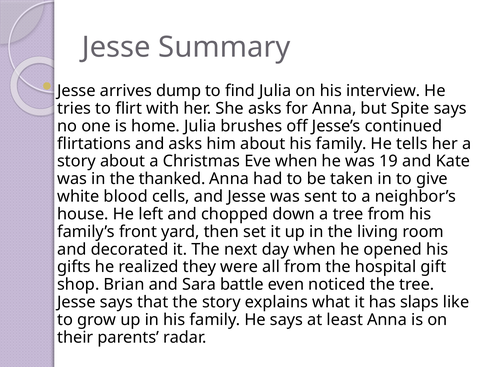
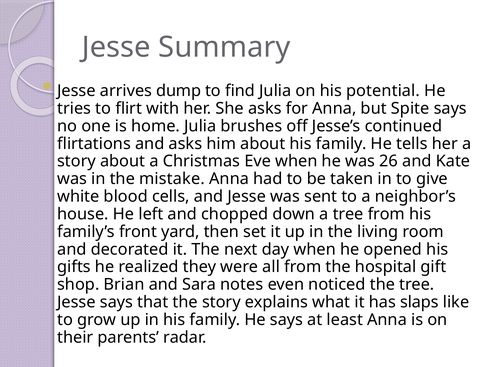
interview: interview -> potential
19: 19 -> 26
thanked: thanked -> mistake
battle: battle -> notes
